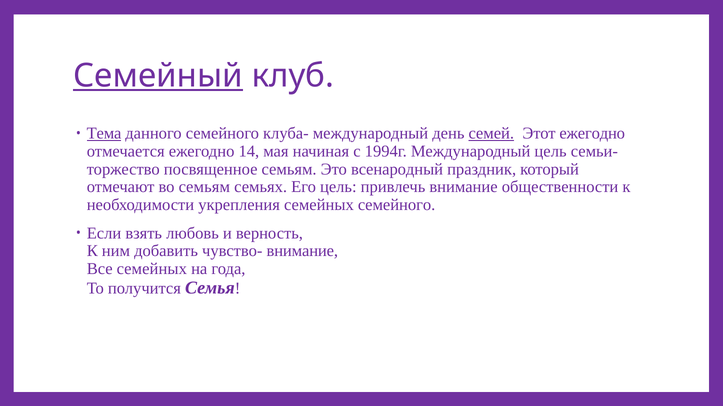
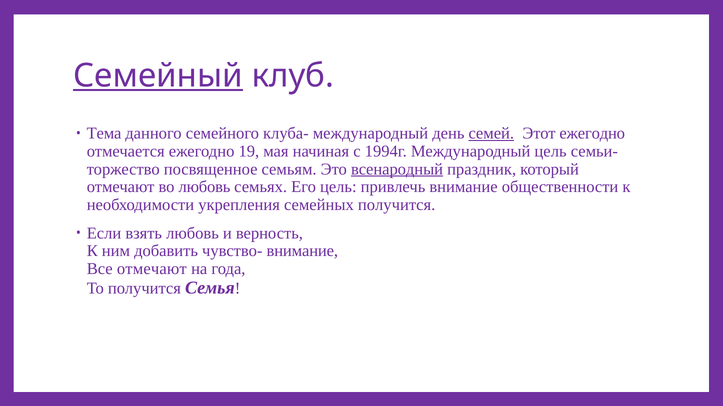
Тема underline: present -> none
14: 14 -> 19
всенародный underline: none -> present
во семьям: семьям -> любовь
семейных семейного: семейного -> получится
Все семейных: семейных -> отмечают
